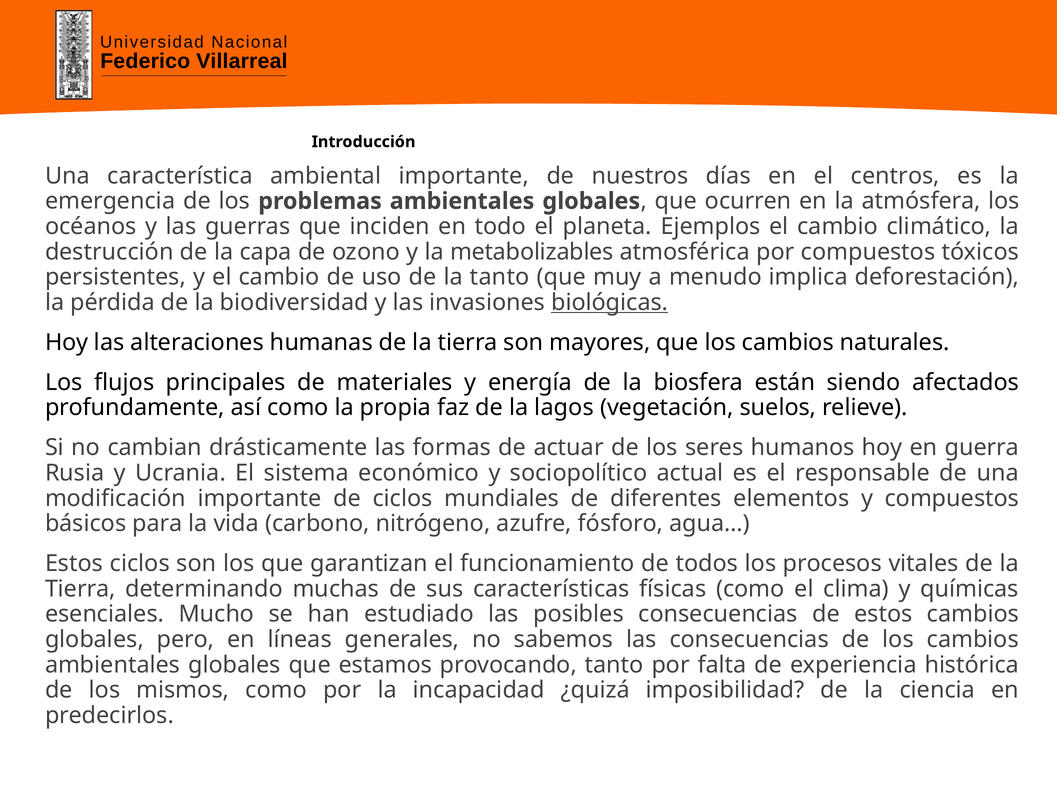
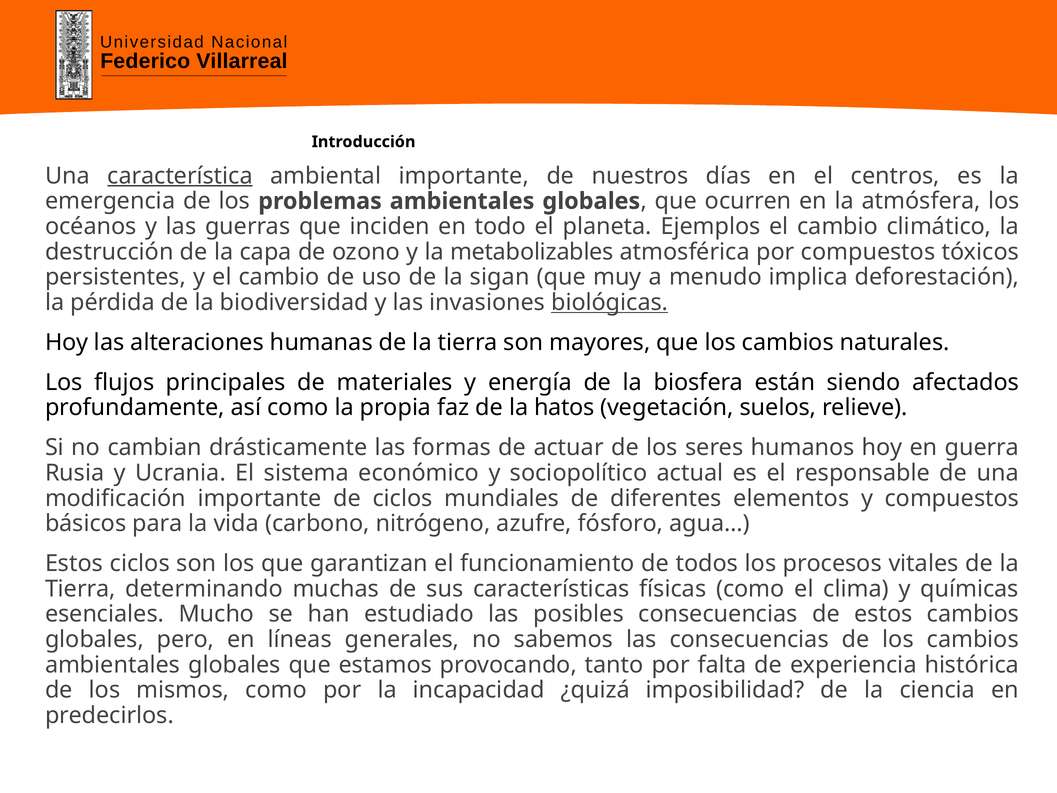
característica underline: none -> present
la tanto: tanto -> sigan
lagos: lagos -> hatos
